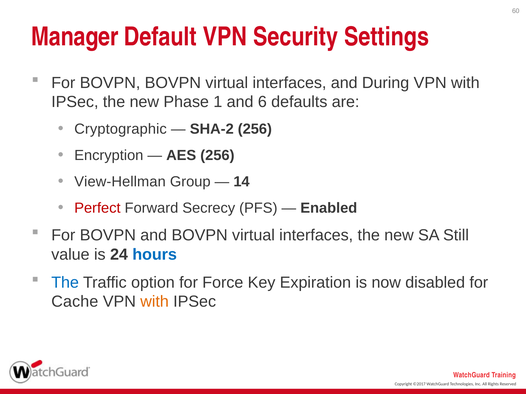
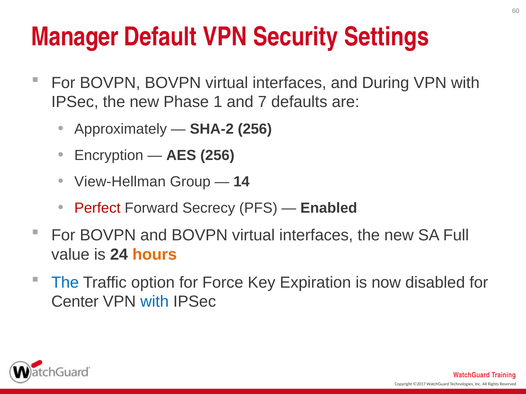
6: 6 -> 7
Cryptographic: Cryptographic -> Approximately
Still: Still -> Full
hours colour: blue -> orange
Cache: Cache -> Center
with at (155, 302) colour: orange -> blue
